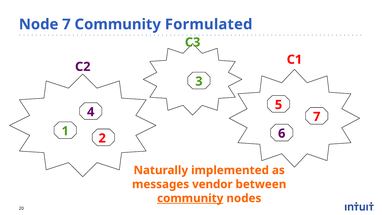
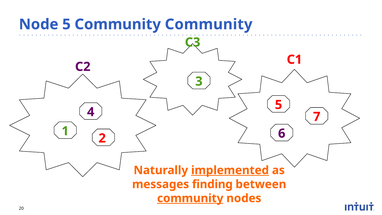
Node 7: 7 -> 5
Community Formulated: Formulated -> Community
implemented underline: none -> present
vendor: vendor -> finding
